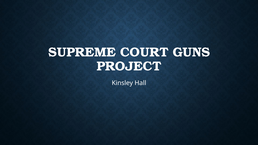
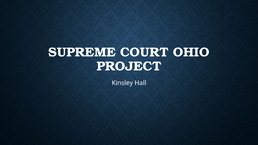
GUNS: GUNS -> OHIO
